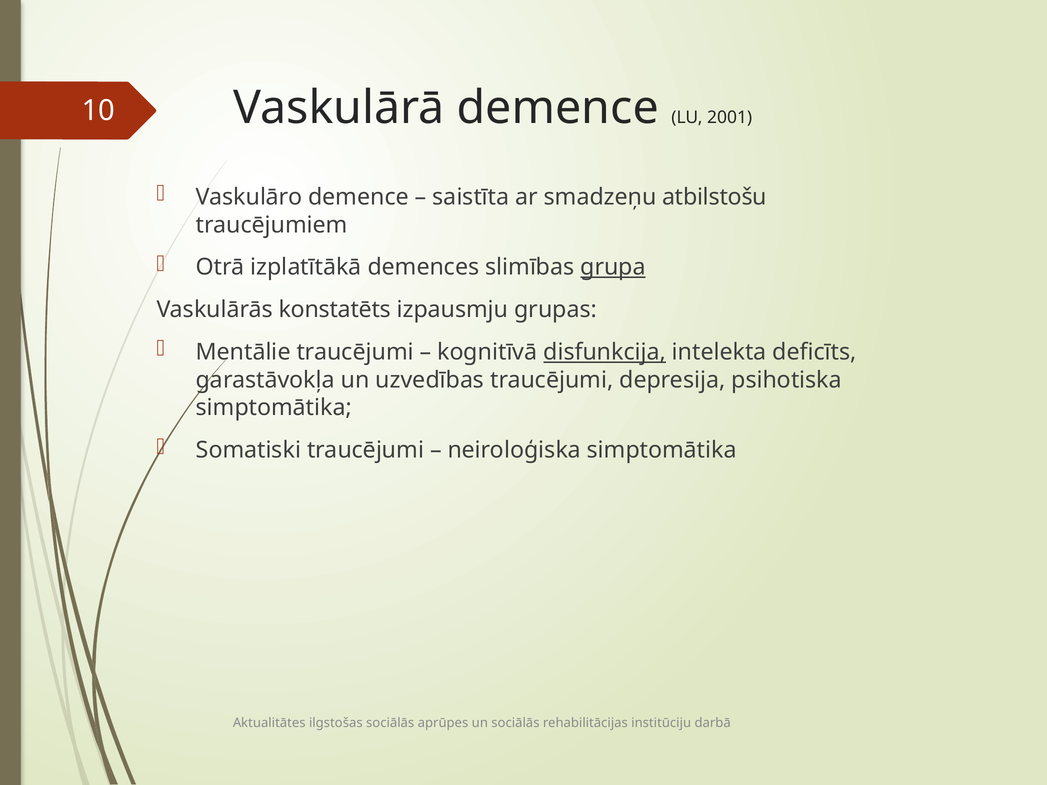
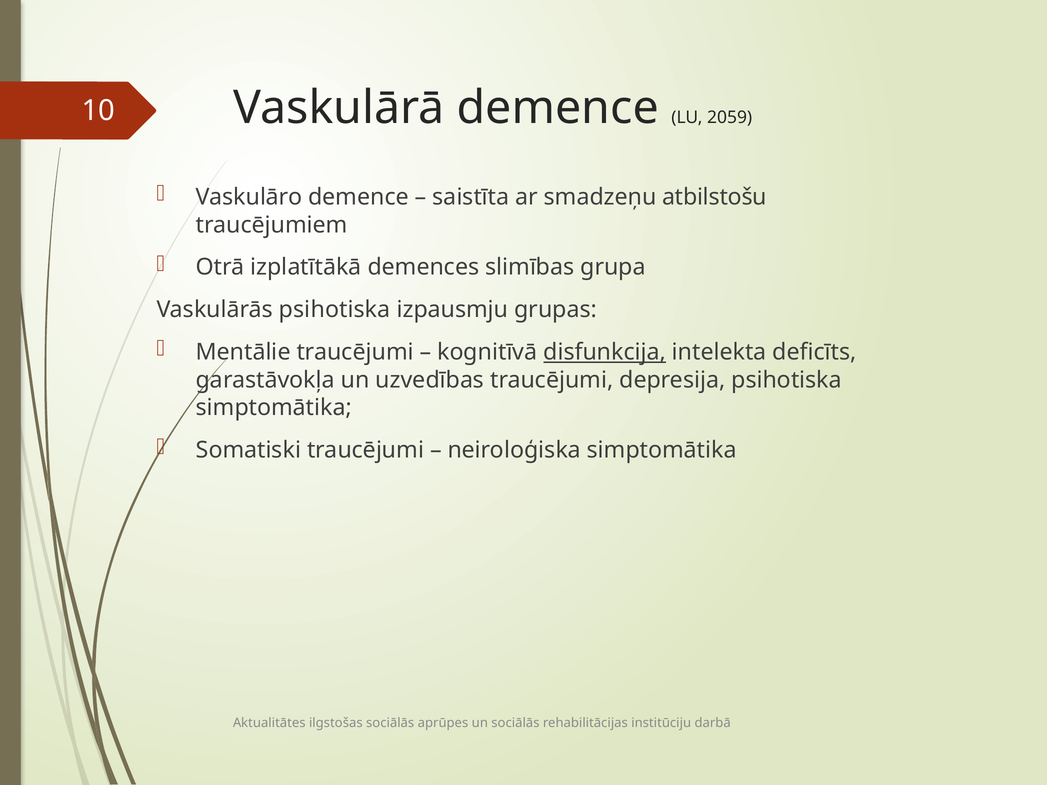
2001: 2001 -> 2059
grupa underline: present -> none
Vaskulārās konstatēts: konstatēts -> psihotiska
